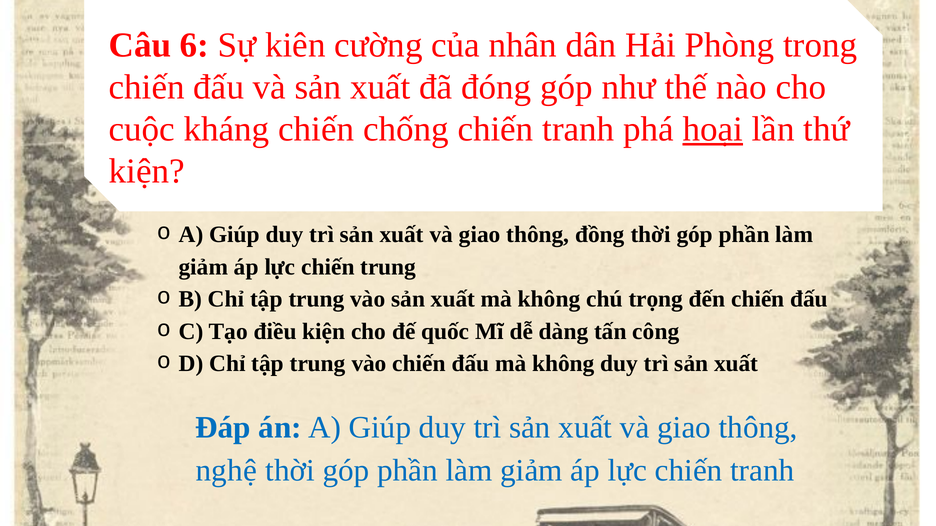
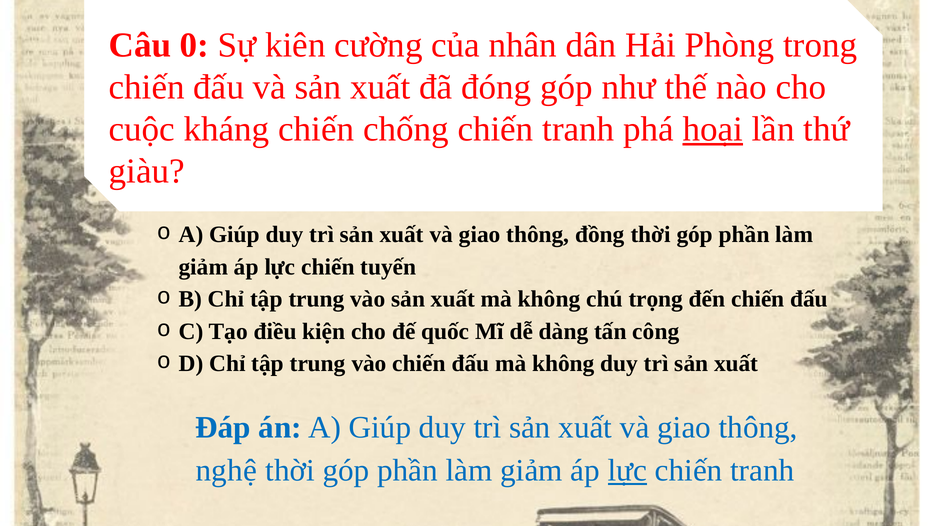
6: 6 -> 0
kiện at (147, 171): kiện -> giàu
chiến trung: trung -> tuyến
lực at (627, 471) underline: none -> present
